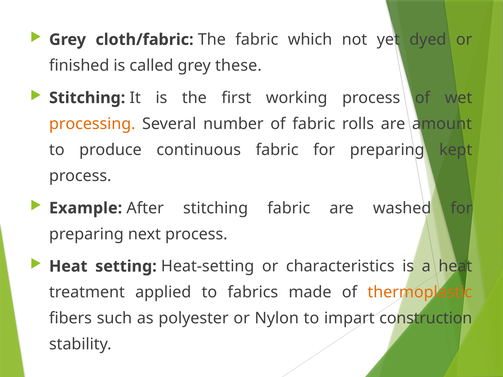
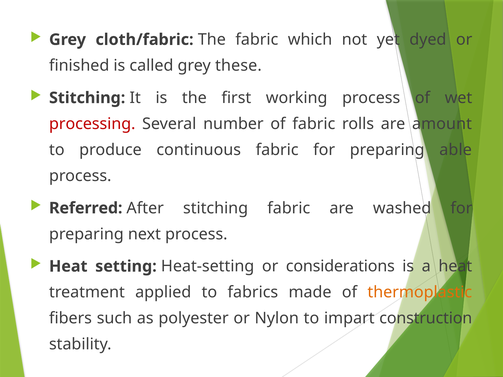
processing colour: orange -> red
kept: kept -> able
Example: Example -> Referred
characteristics: characteristics -> considerations
